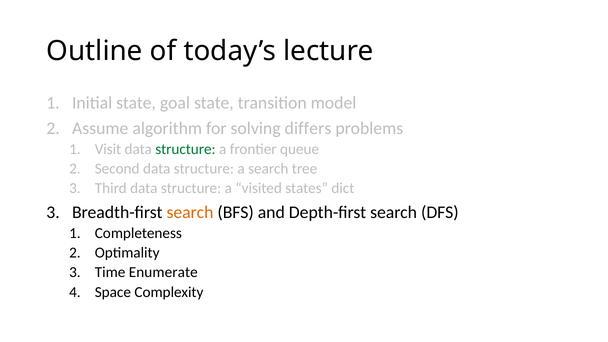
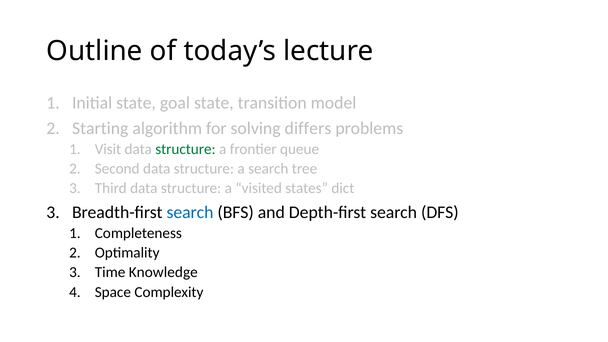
Assume: Assume -> Starting
search at (190, 212) colour: orange -> blue
Enumerate: Enumerate -> Knowledge
